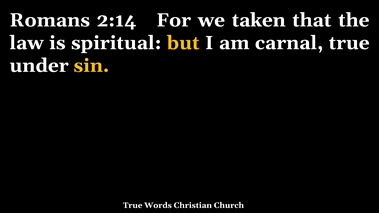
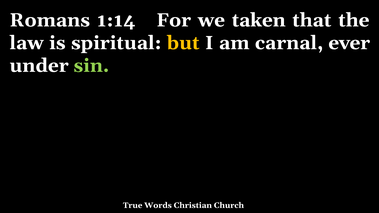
2:14: 2:14 -> 1:14
carnal true: true -> ever
sin colour: yellow -> light green
